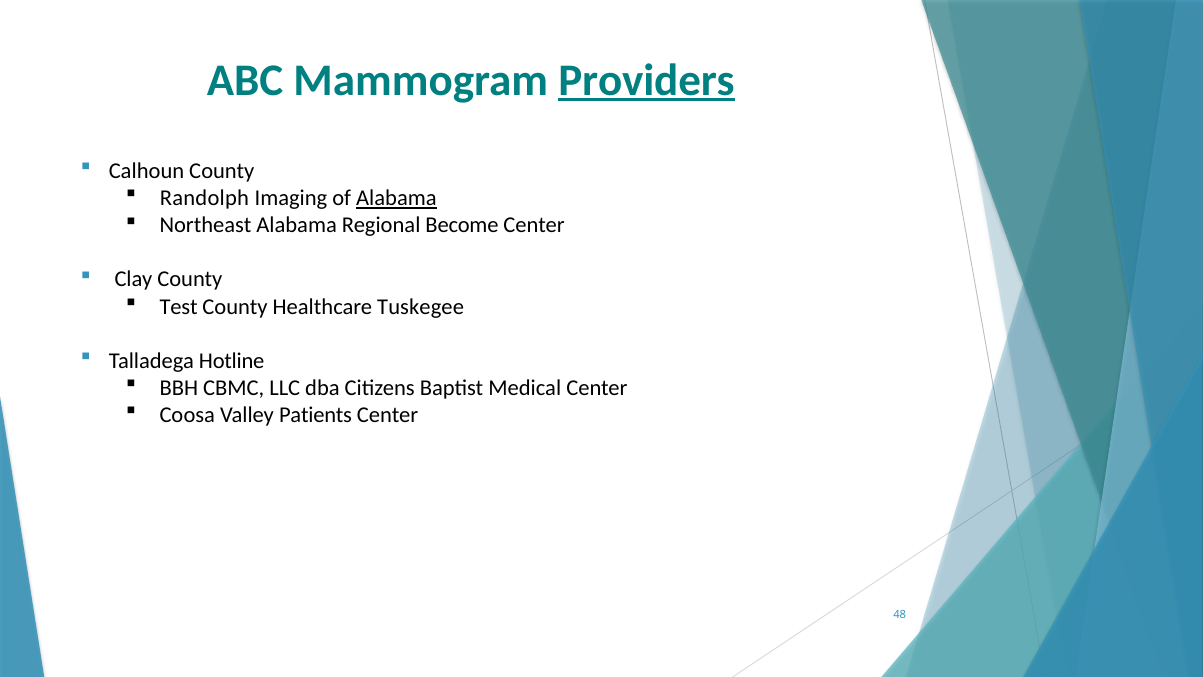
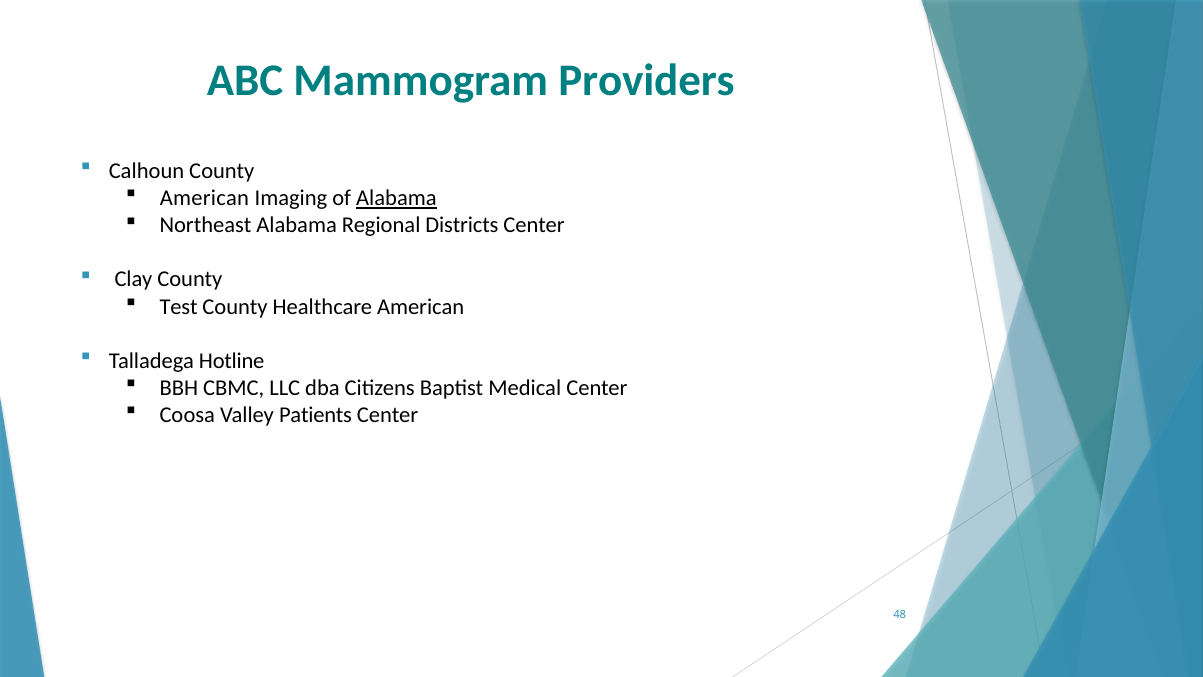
Providers underline: present -> none
Randolph at (204, 198): Randolph -> American
Become: Become -> Districts
Healthcare Tuskegee: Tuskegee -> American
